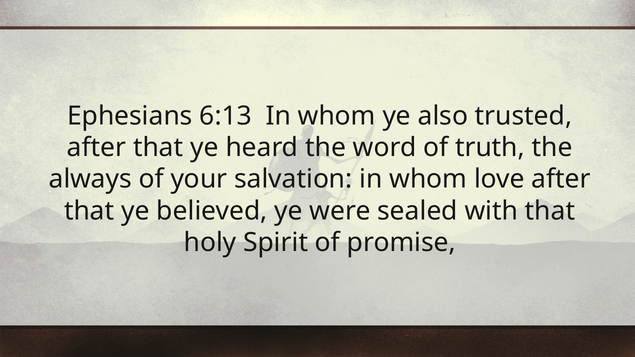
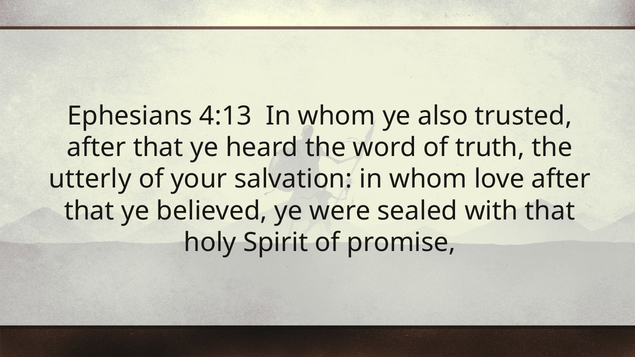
6:13: 6:13 -> 4:13
always: always -> utterly
